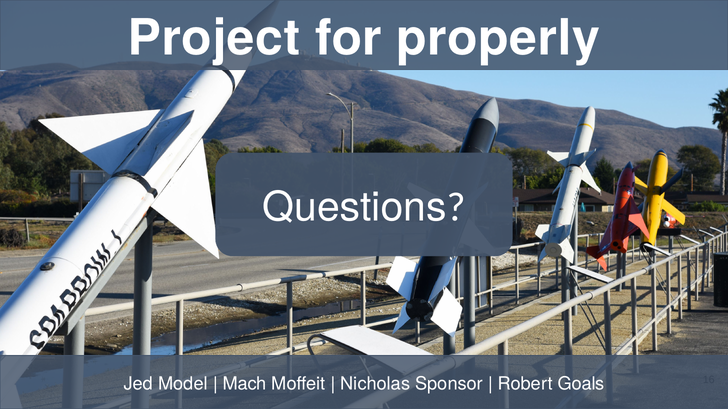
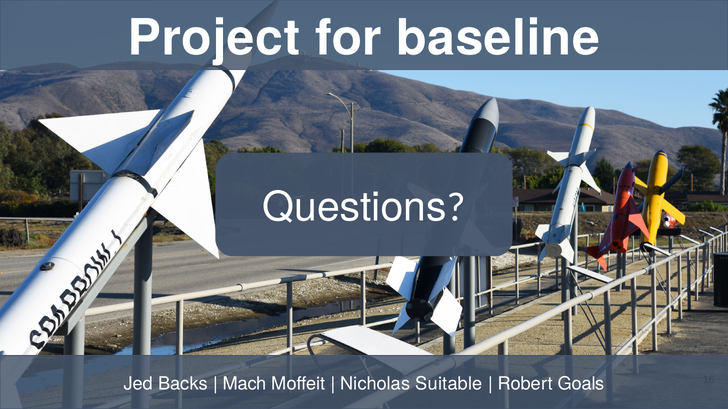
properly: properly -> baseline
Model: Model -> Backs
Sponsor: Sponsor -> Suitable
